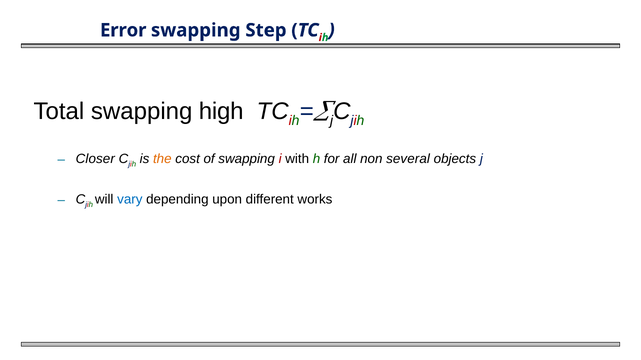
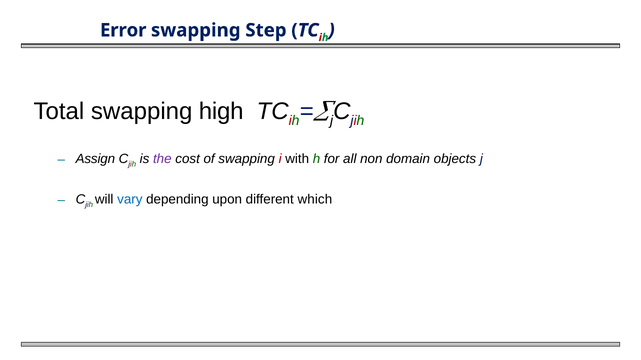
Closer: Closer -> Assign
the colour: orange -> purple
several: several -> domain
works: works -> which
